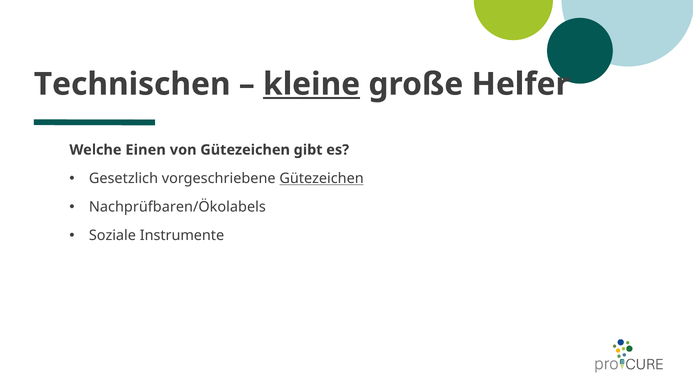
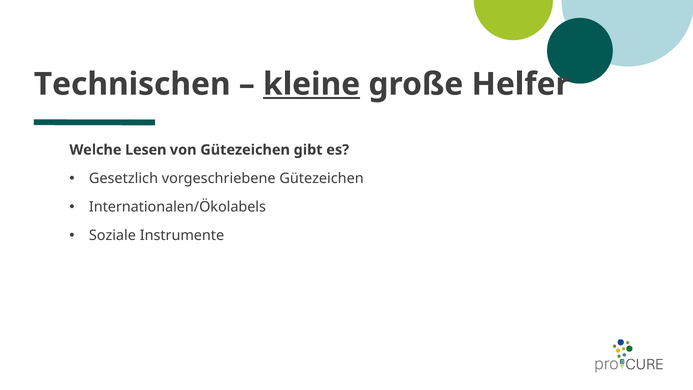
Einen: Einen -> Lesen
Gütezeichen at (322, 178) underline: present -> none
Nachprüfbaren/Ökolabels: Nachprüfbaren/Ökolabels -> Internationalen/Ökolabels
